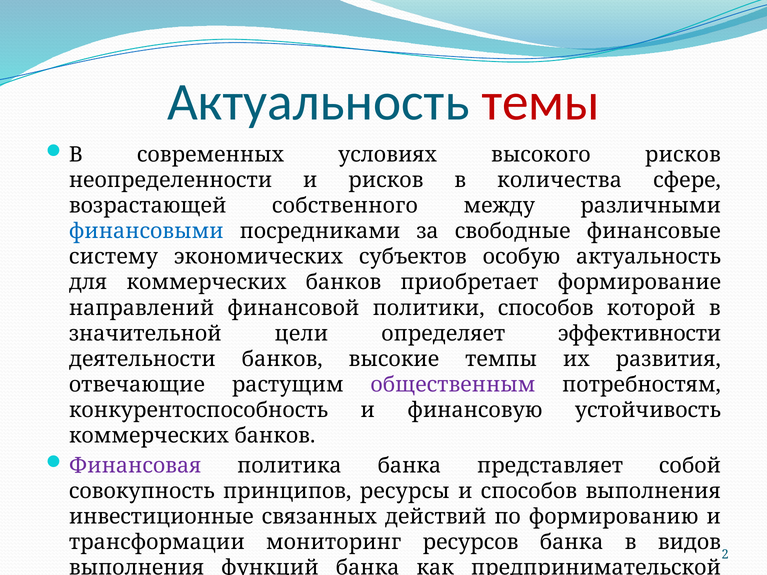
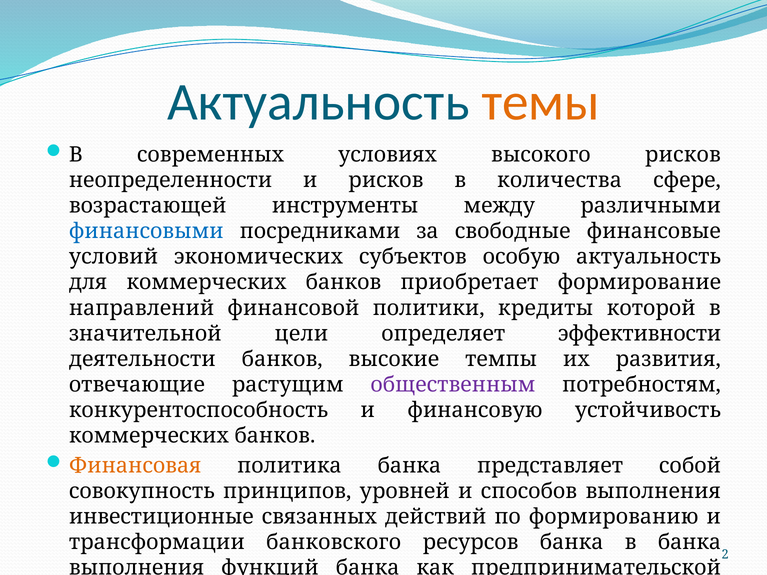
темы colour: red -> orange
собственного: собственного -> инструменты
систему: систему -> условий
политики способов: способов -> кредиты
Финансовая colour: purple -> orange
ресурсы: ресурсы -> уровней
мониторинг: мониторинг -> банковского
в видов: видов -> банка
